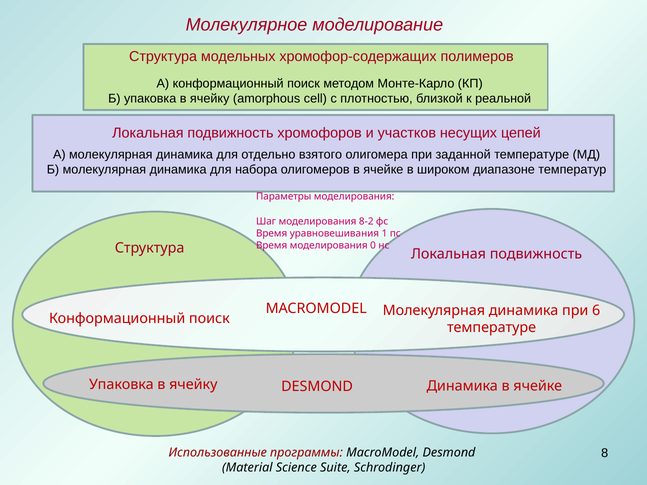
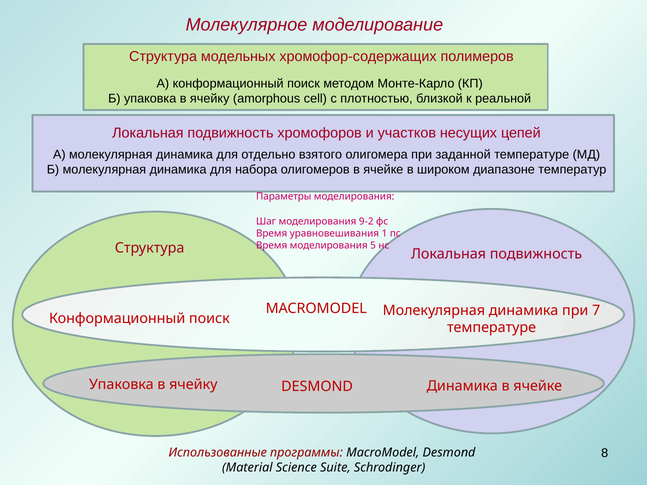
8-2: 8-2 -> 9-2
0: 0 -> 5
6: 6 -> 7
